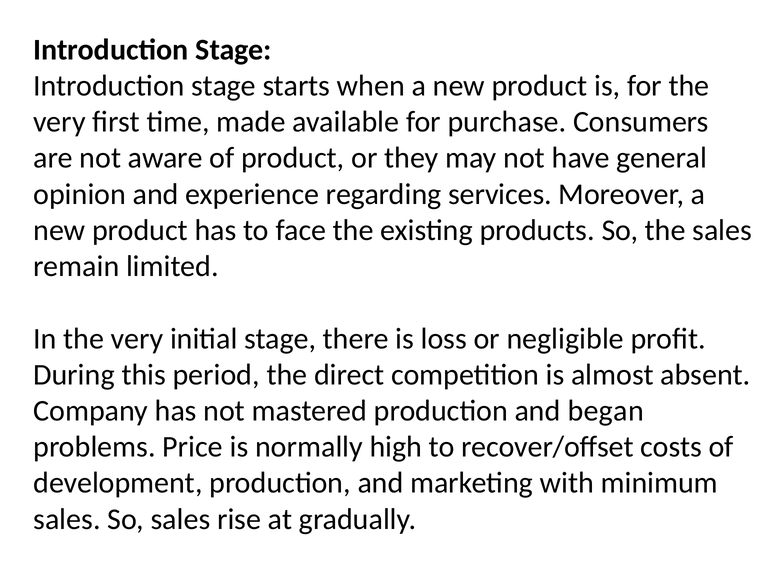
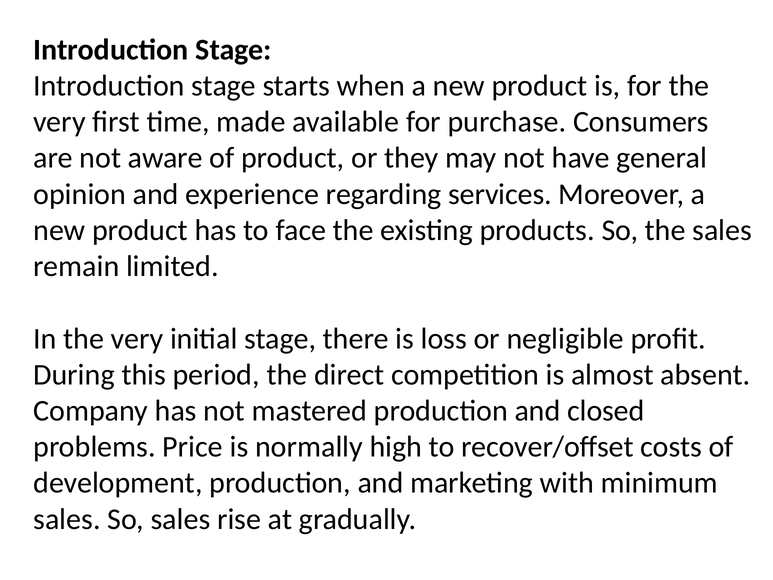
began: began -> closed
